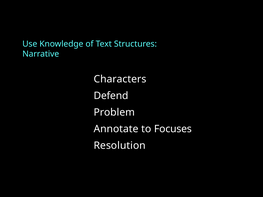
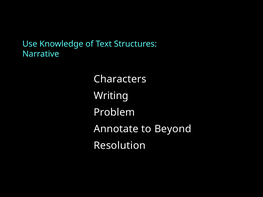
Defend: Defend -> Writing
Focuses: Focuses -> Beyond
